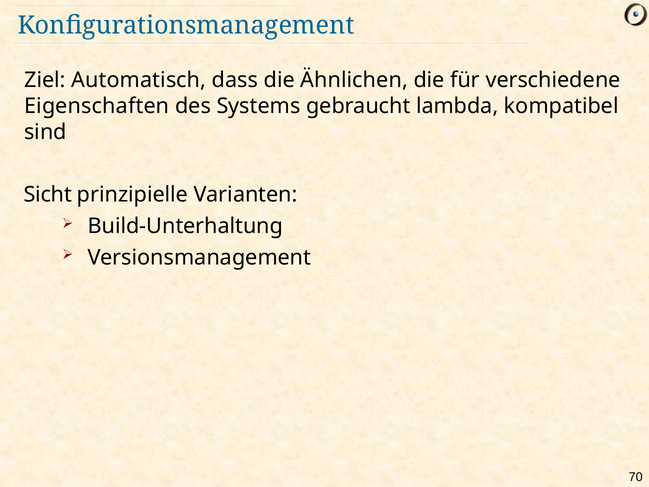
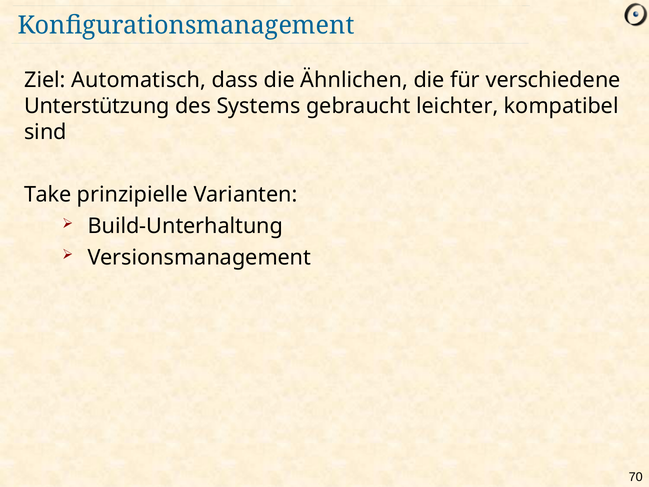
Eigenschaften: Eigenschaften -> Unterstützung
lambda: lambda -> leichter
Sicht: Sicht -> Take
